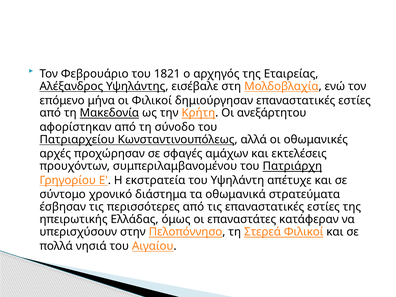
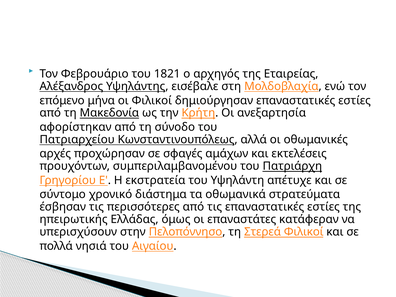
ανεξάρτητου: ανεξάρτητου -> ανεξαρτησία
